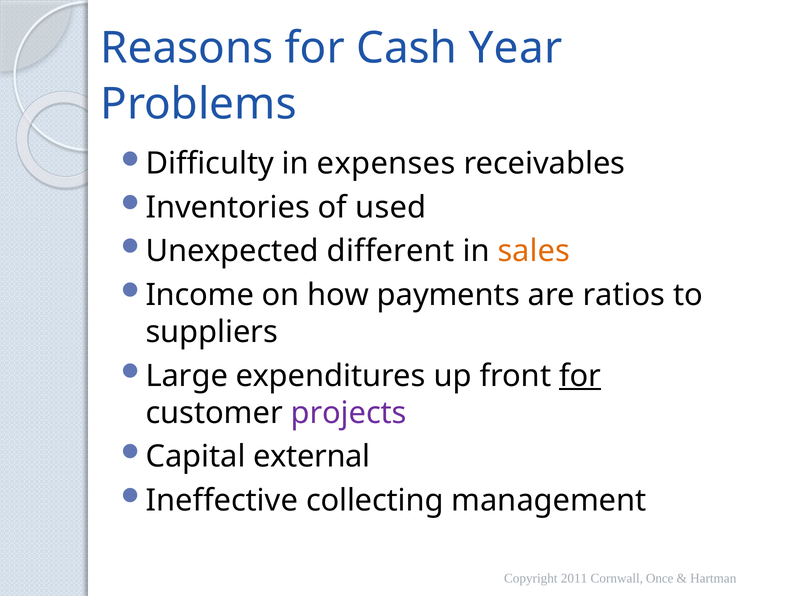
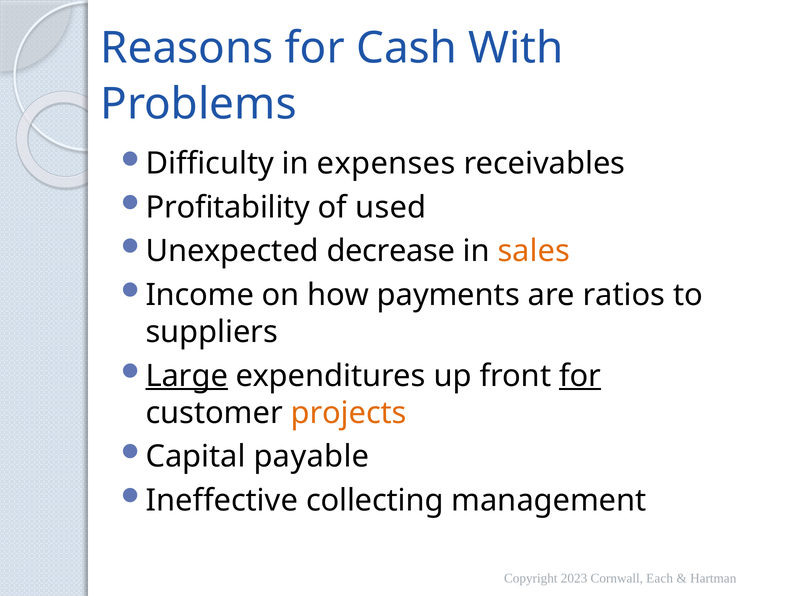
Year: Year -> With
Inventories: Inventories -> Profitability
different: different -> decrease
Large underline: none -> present
projects colour: purple -> orange
external: external -> payable
2011: 2011 -> 2023
Once: Once -> Each
